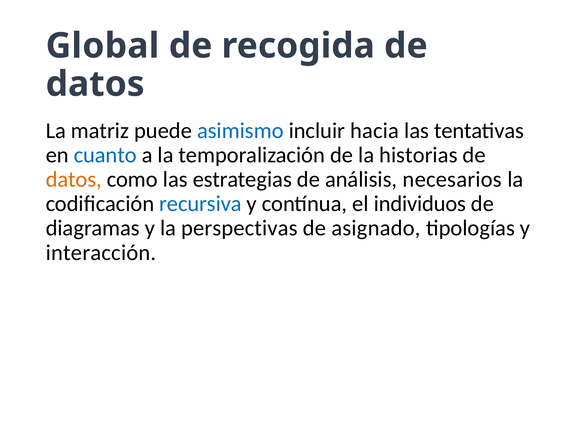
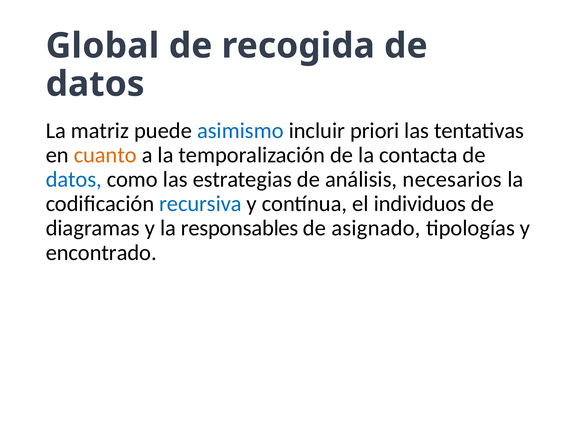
hacia: hacia -> priori
cuanto colour: blue -> orange
historias: historias -> contacta
datos at (74, 179) colour: orange -> blue
perspectivas: perspectivas -> responsables
interacción: interacción -> encontrado
